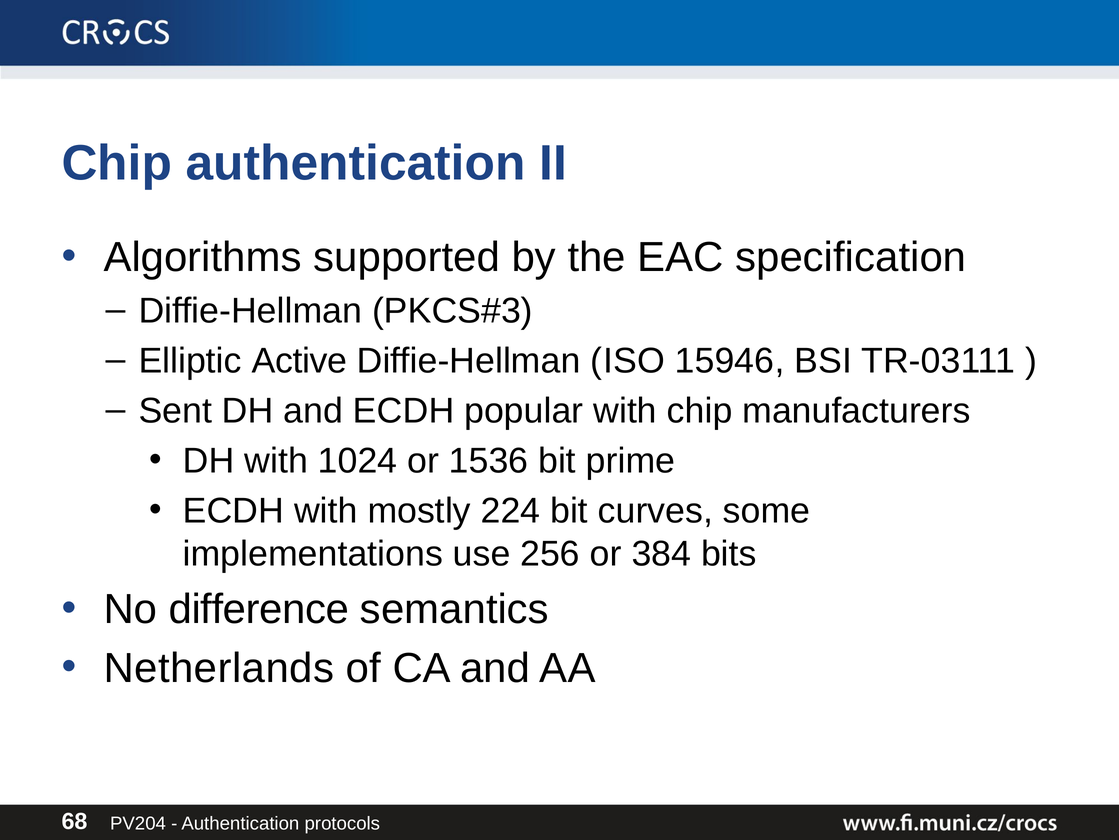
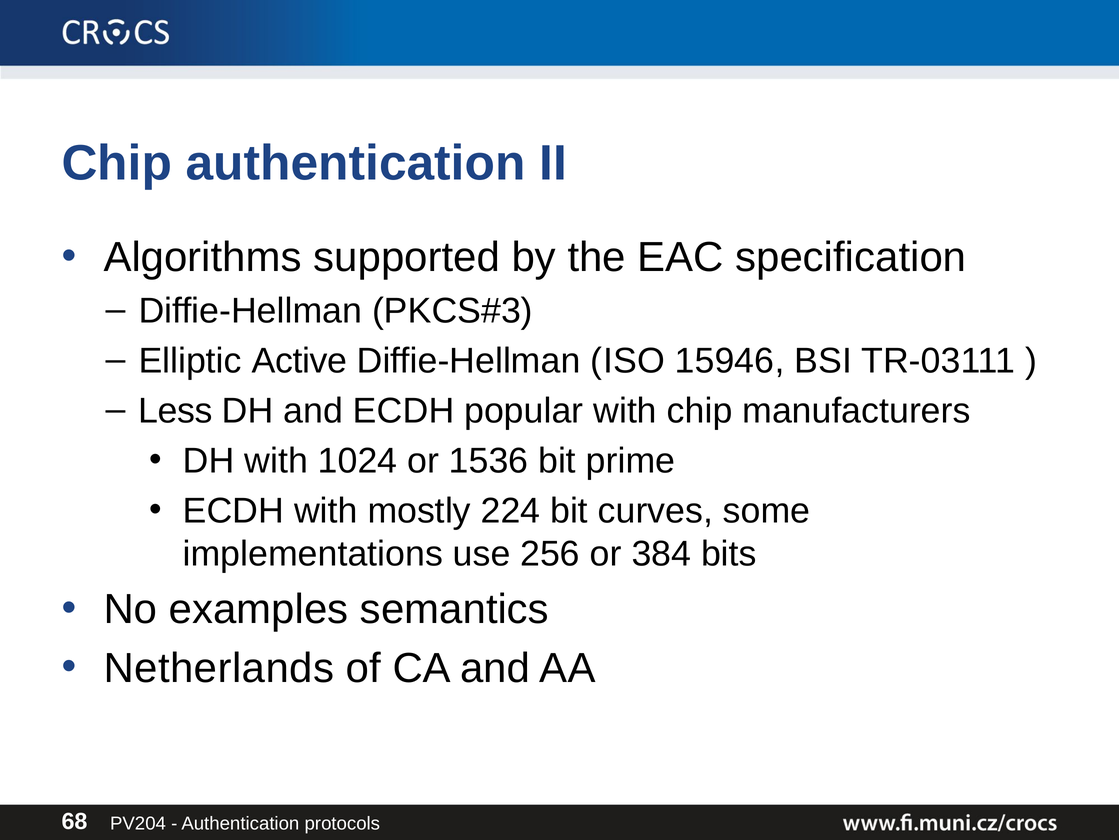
Sent: Sent -> Less
difference: difference -> examples
